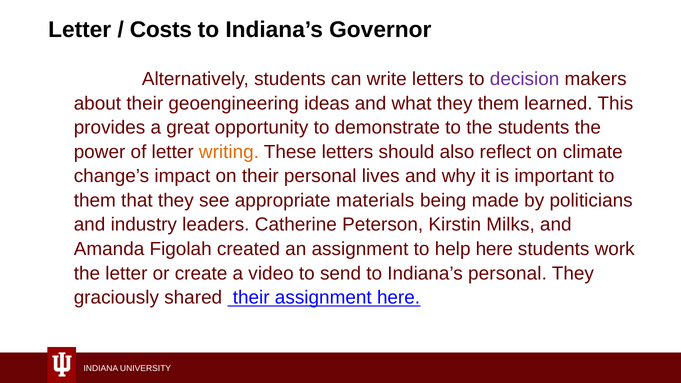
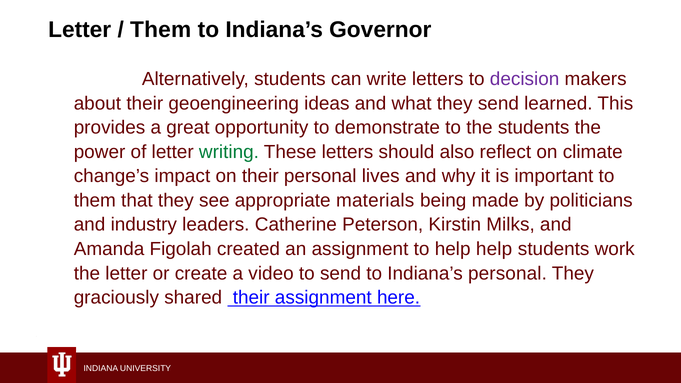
Costs at (161, 30): Costs -> Them
they them: them -> send
writing colour: orange -> green
help here: here -> help
